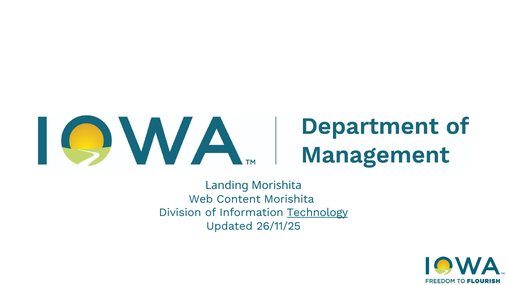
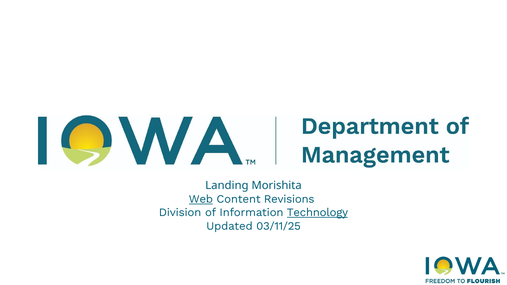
Web underline: none -> present
Content Morishita: Morishita -> Revisions
26/11/25: 26/11/25 -> 03/11/25
